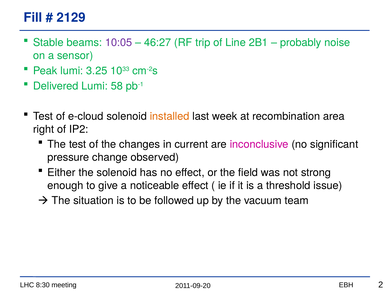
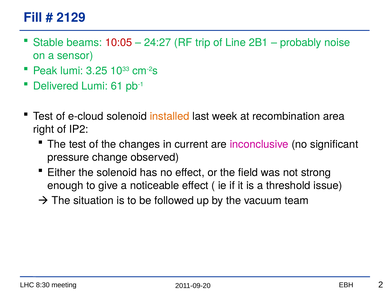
10:05 colour: purple -> red
46:27: 46:27 -> 24:27
58: 58 -> 61
